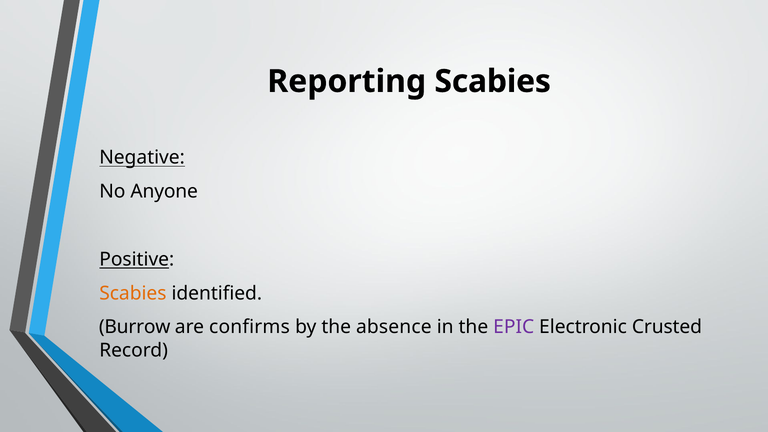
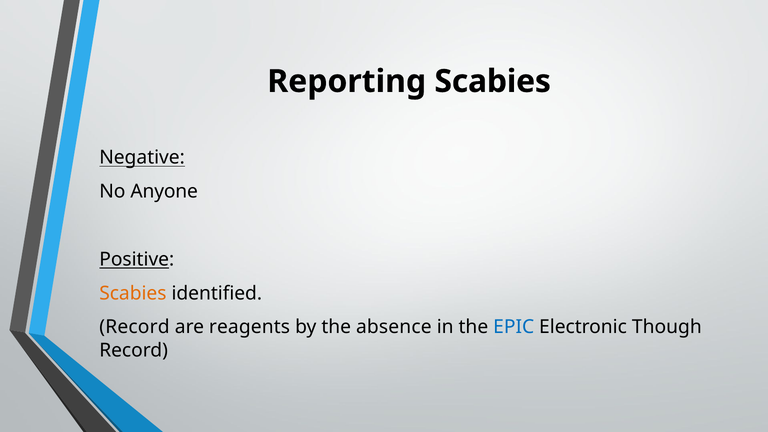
Burrow at (135, 327): Burrow -> Record
confirms: confirms -> reagents
EPIC colour: purple -> blue
Crusted: Crusted -> Though
